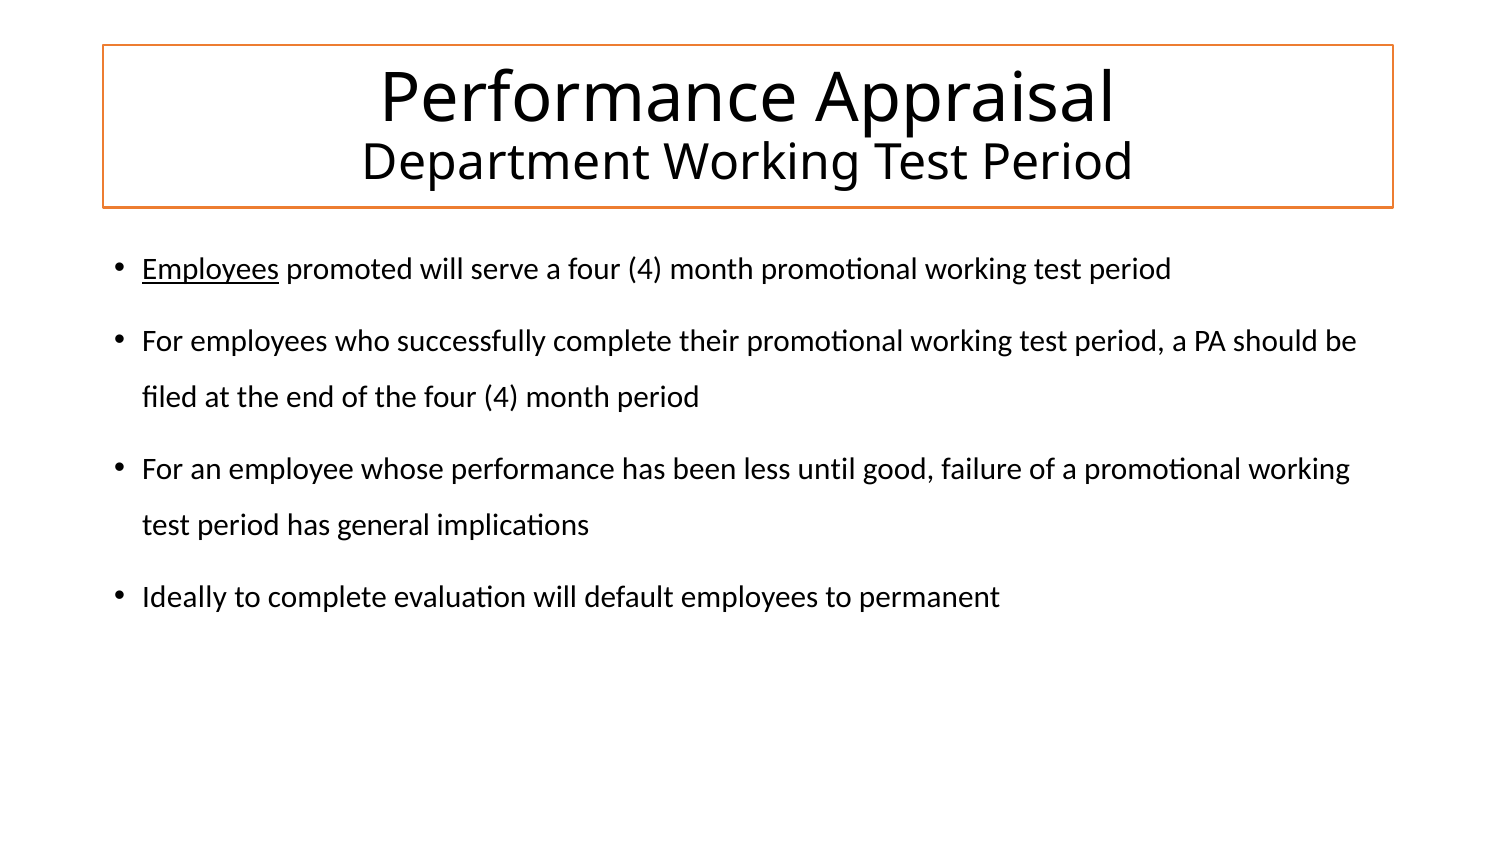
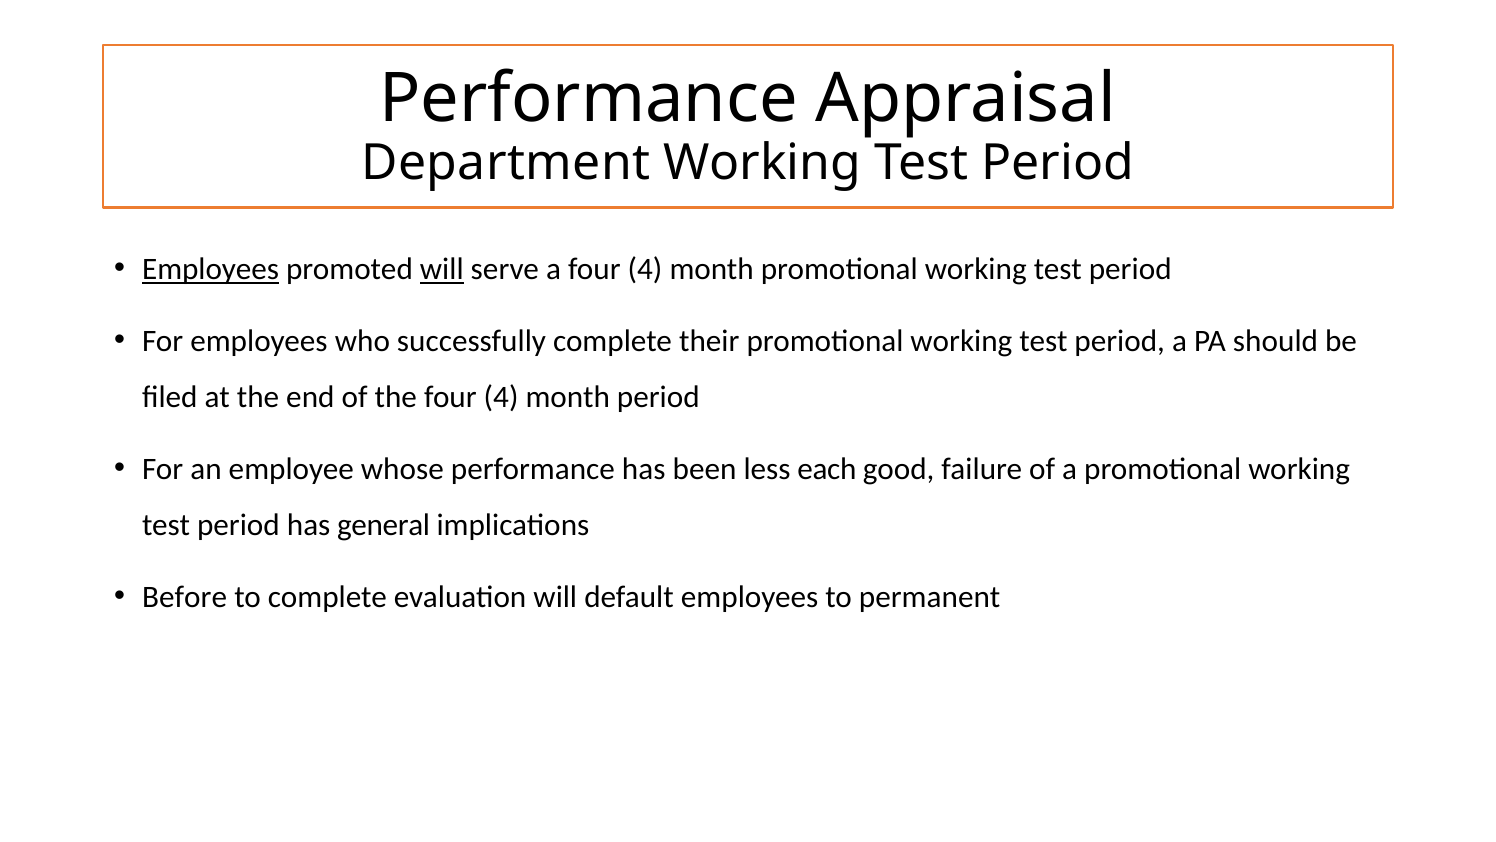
will at (442, 269) underline: none -> present
until: until -> each
Ideally: Ideally -> Before
